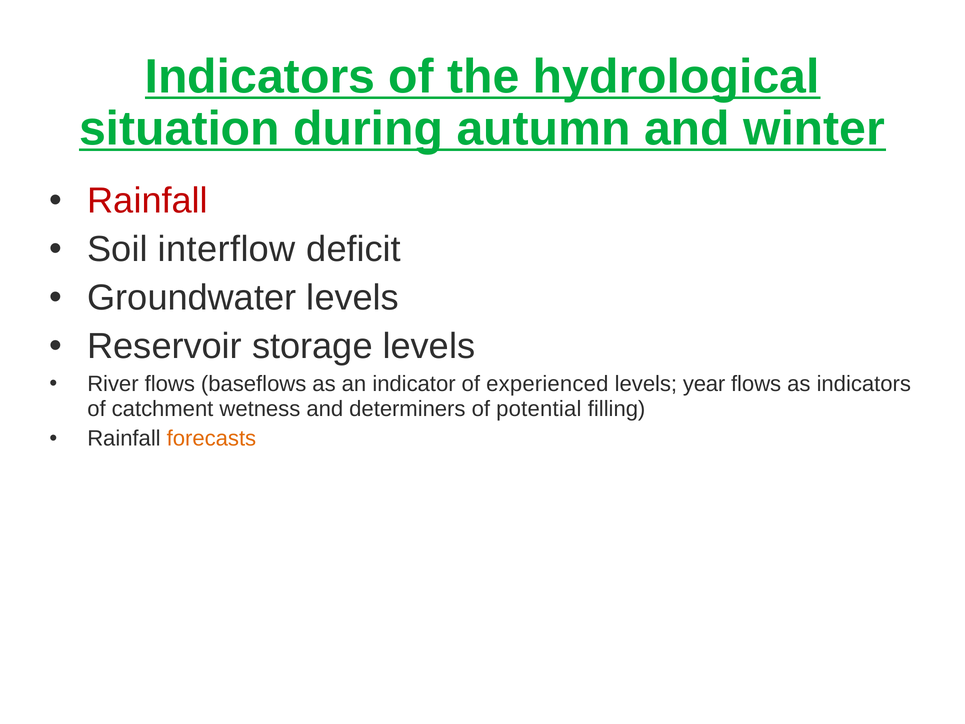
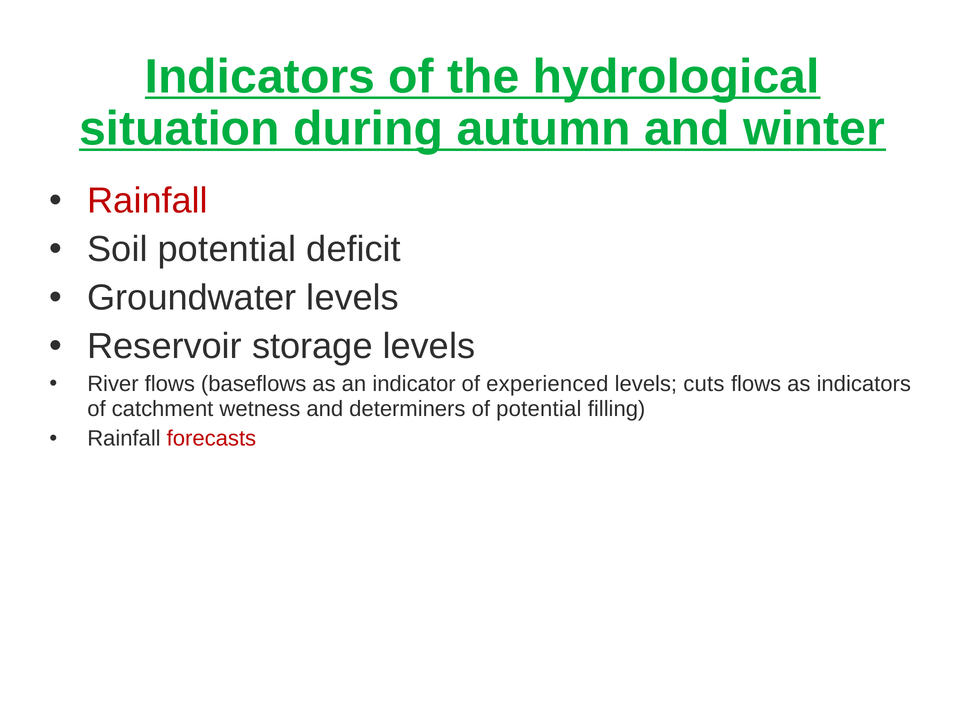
Soil interflow: interflow -> potential
year: year -> cuts
forecasts colour: orange -> red
